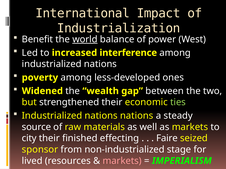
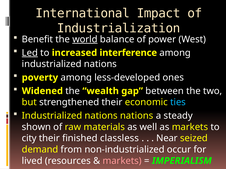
Led underline: none -> present
ties colour: light green -> light blue
source: source -> shown
effecting: effecting -> classless
Faire: Faire -> Near
sponsor: sponsor -> demand
stage: stage -> occur
